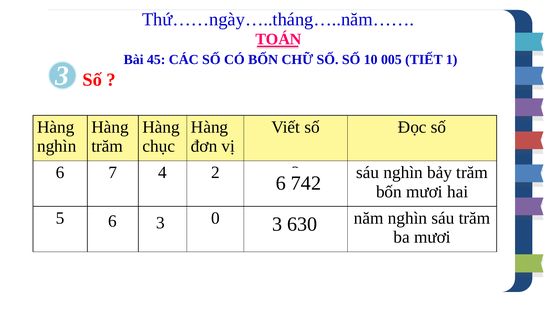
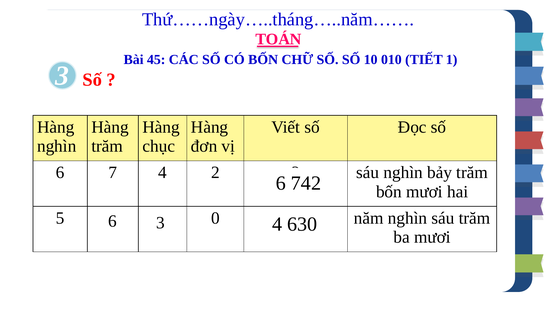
005: 005 -> 010
3 at (277, 224): 3 -> 4
